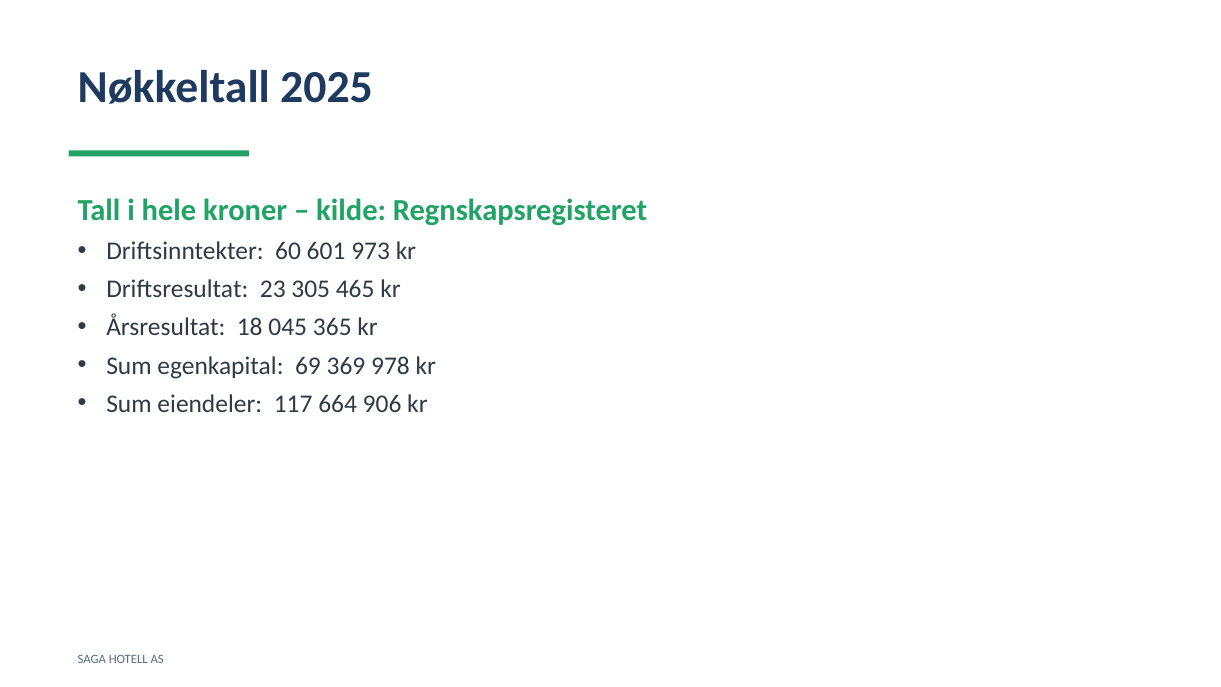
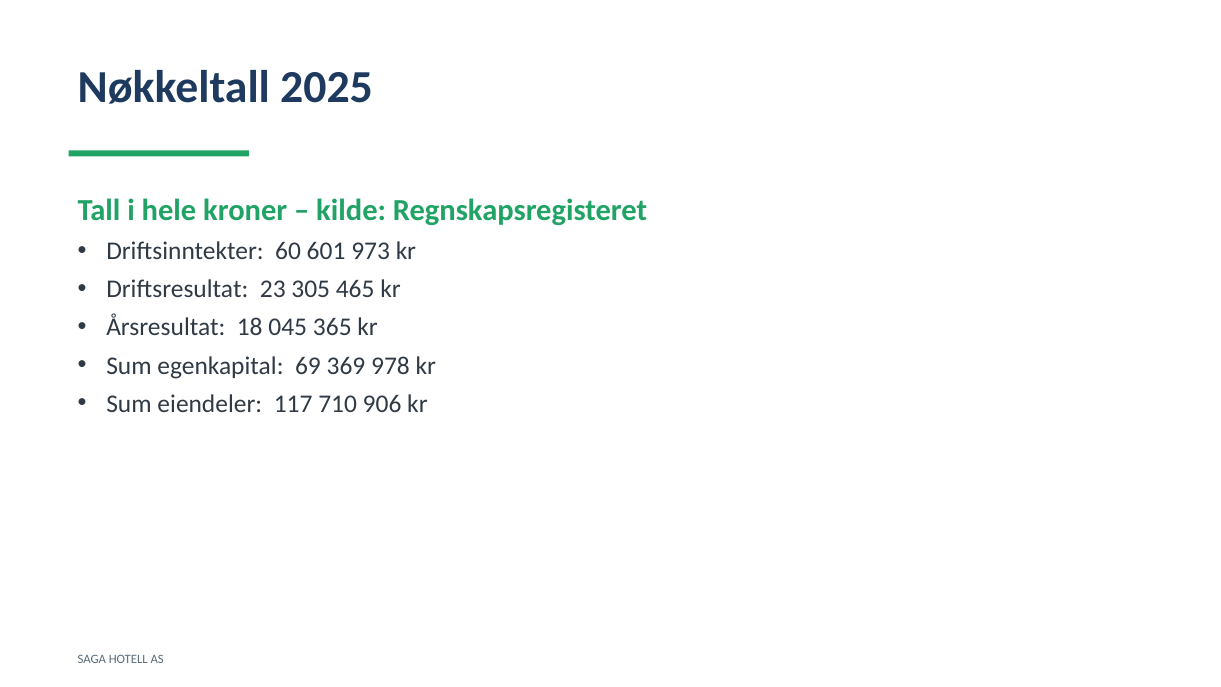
664: 664 -> 710
